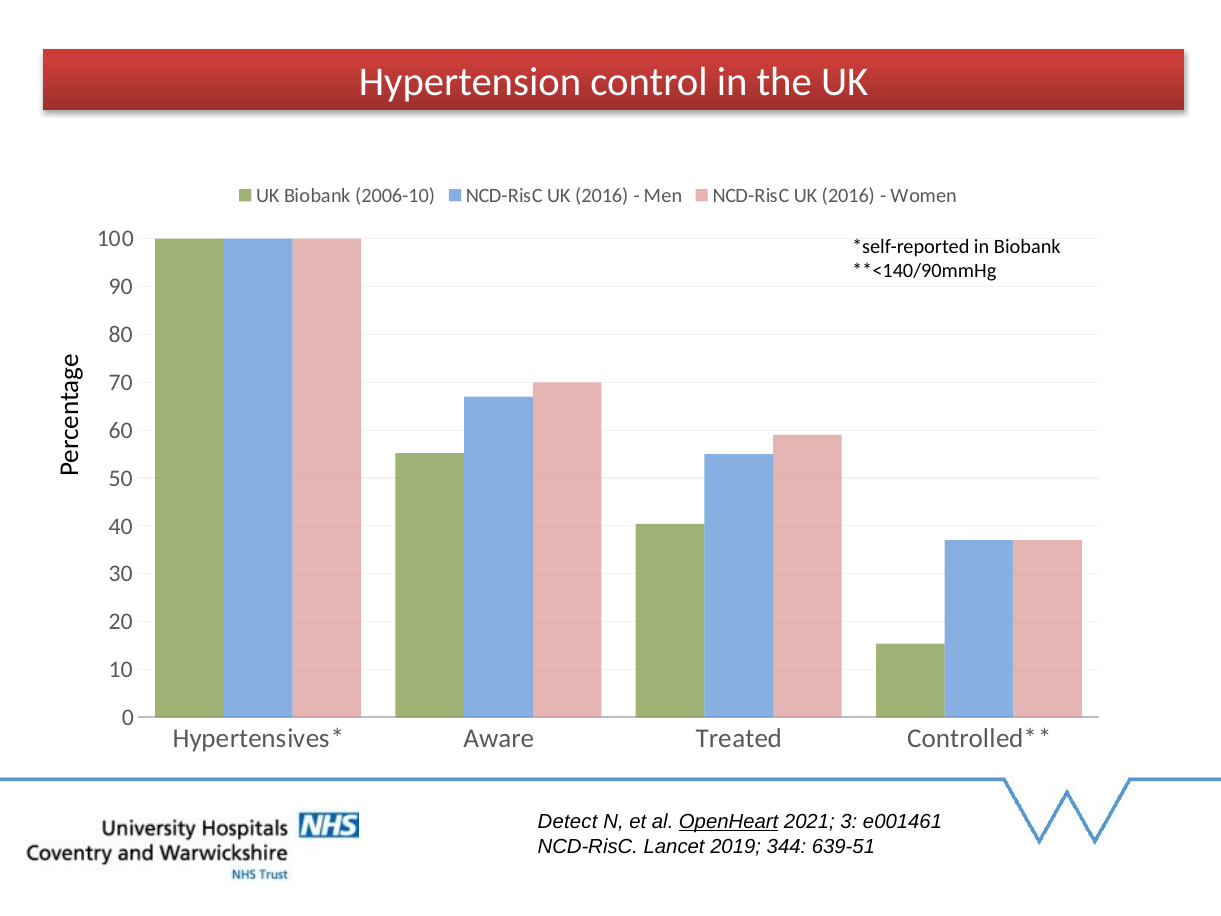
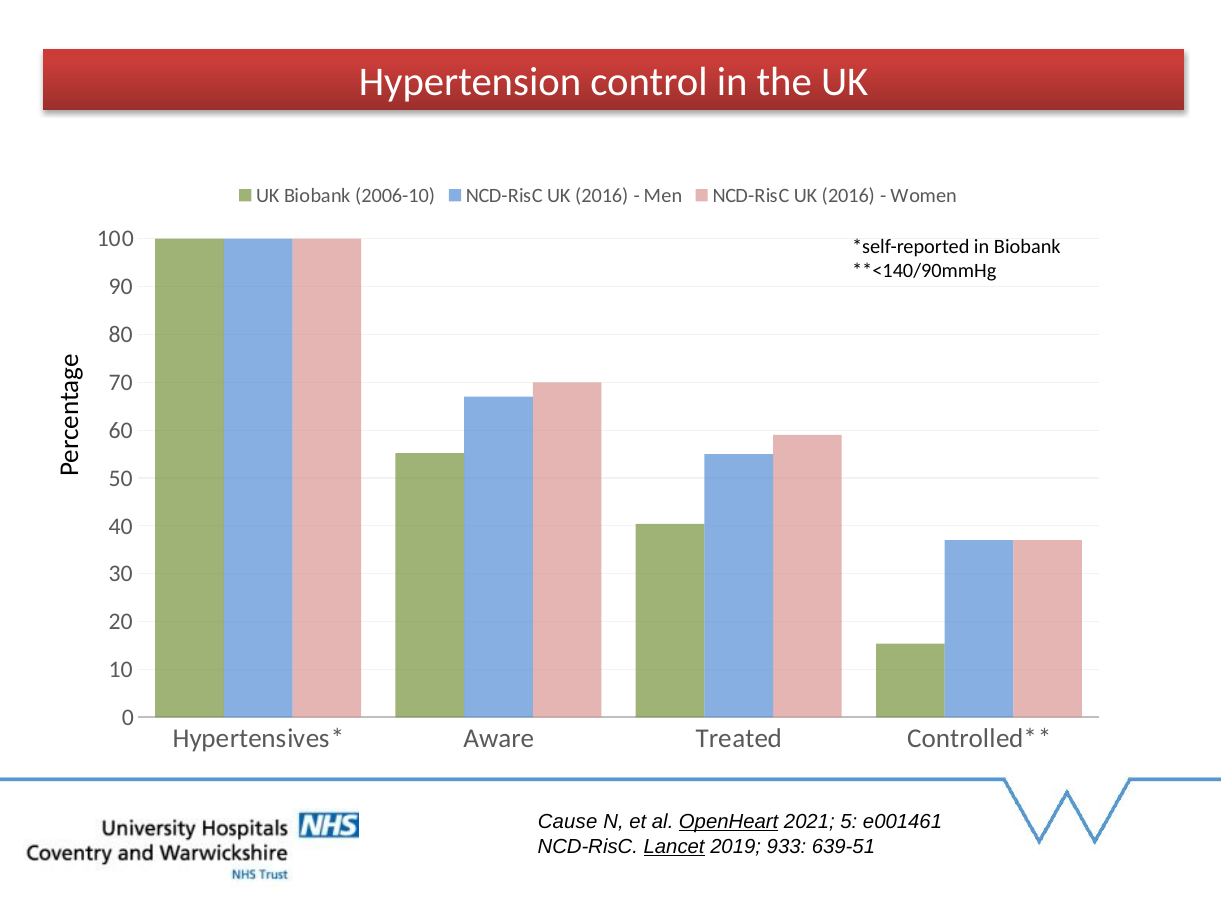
Detect: Detect -> Cause
3: 3 -> 5
Lancet underline: none -> present
344: 344 -> 933
